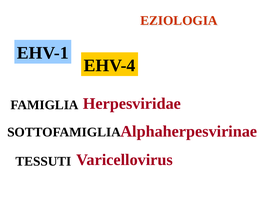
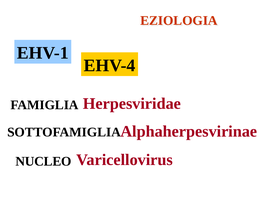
TESSUTI: TESSUTI -> NUCLEO
